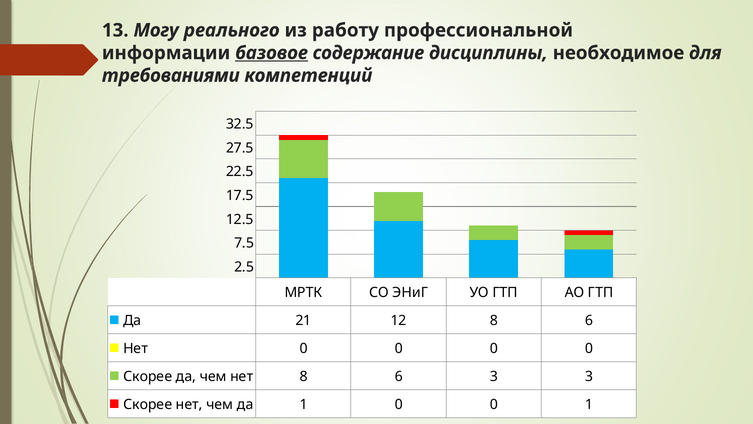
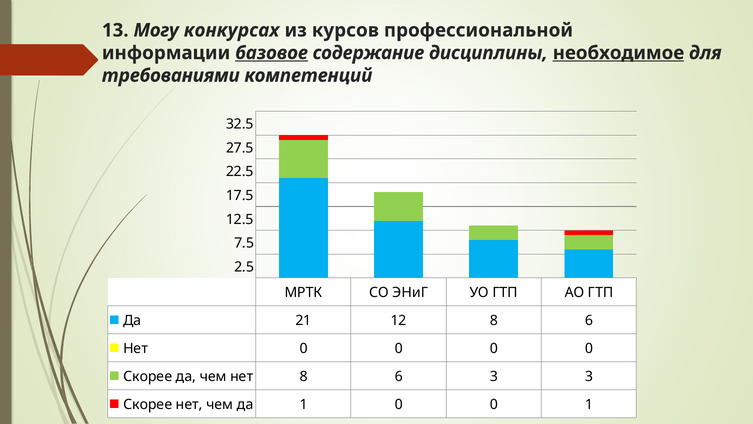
реального: реального -> конкурсах
работу: работу -> курсов
необходимое underline: none -> present
